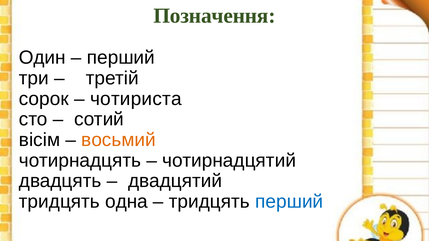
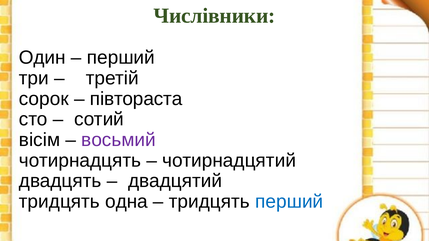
Позначення: Позначення -> Числівники
чотириста: чотириста -> півтораста
восьмий colour: orange -> purple
